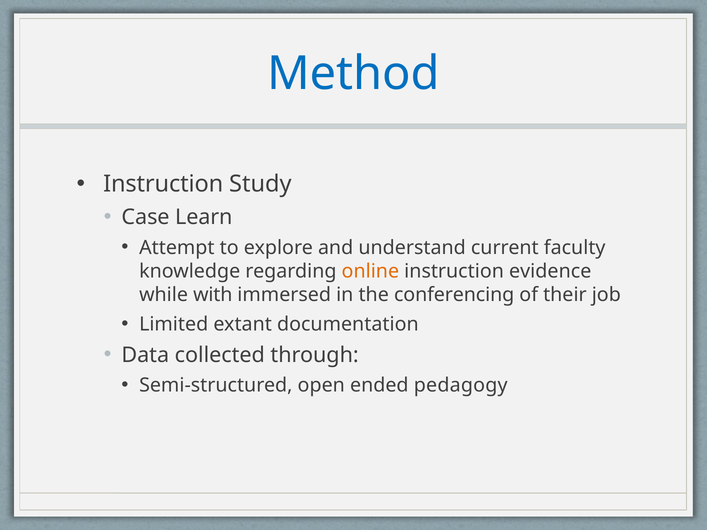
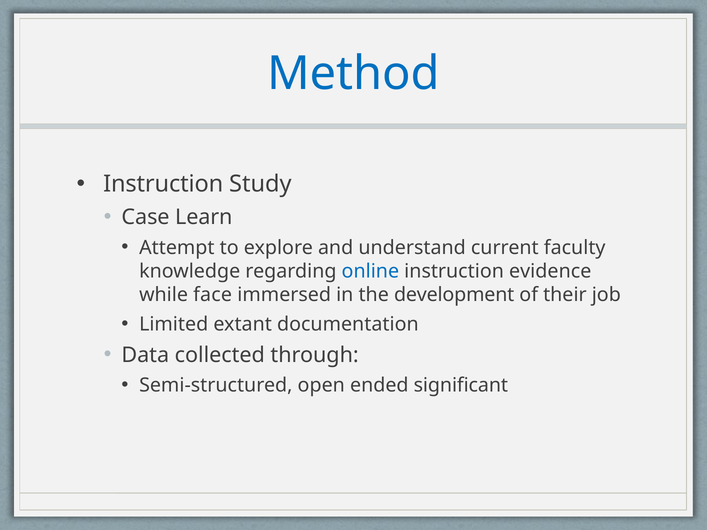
online colour: orange -> blue
with: with -> face
conferencing: conferencing -> development
pedagogy: pedagogy -> significant
